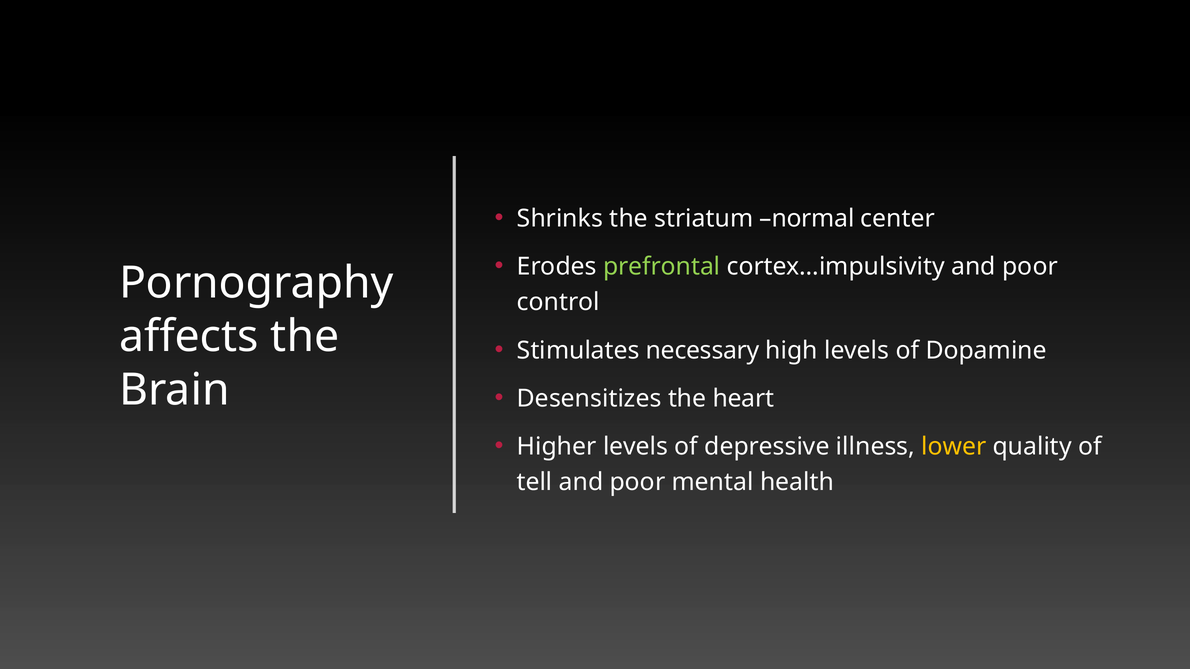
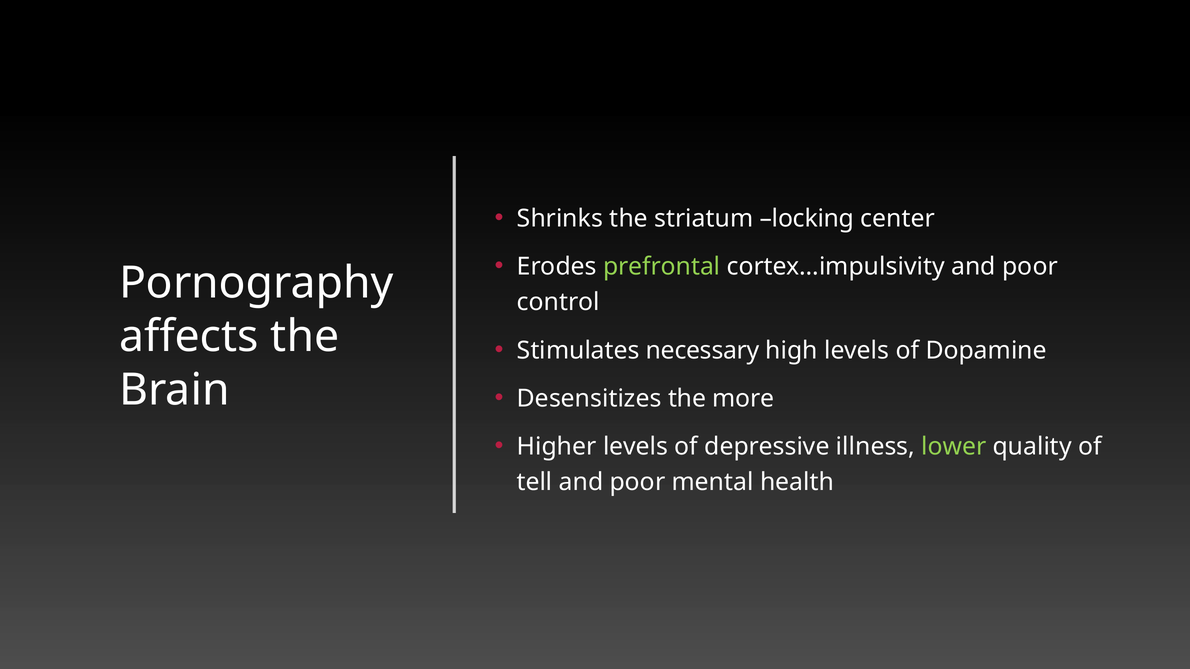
normal: normal -> locking
heart: heart -> more
lower colour: yellow -> light green
